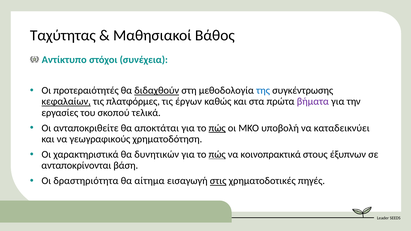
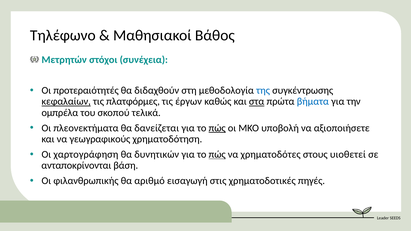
Ταχύτητας: Ταχύτητας -> Τηλέφωνο
Αντίκτυπο: Αντίκτυπο -> Μετρητών
διδαχθούν underline: present -> none
στα underline: none -> present
βήματα colour: purple -> blue
εργασίες: εργασίες -> ομπρέλα
ανταποκριθείτε: ανταποκριθείτε -> πλεονεκτήματα
αποκτάται: αποκτάται -> δανείζεται
καταδεικνύει: καταδεικνύει -> αξιοποιήσετε
χαρακτηριστικά: χαρακτηριστικά -> χαρτογράφηση
κοινοπρακτικά: κοινοπρακτικά -> χρηματοδότες
έξυπνων: έξυπνων -> υιοθετεί
δραστηριότητα: δραστηριότητα -> φιλανθρωπικής
αίτημα: αίτημα -> αριθμό
στις underline: present -> none
